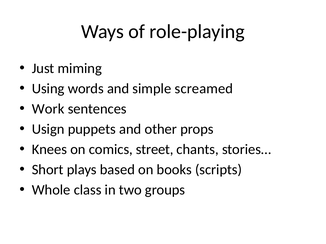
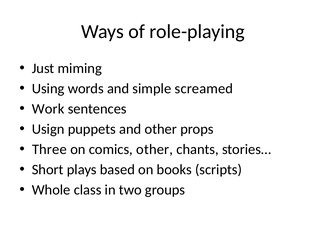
Knees: Knees -> Three
comics street: street -> other
